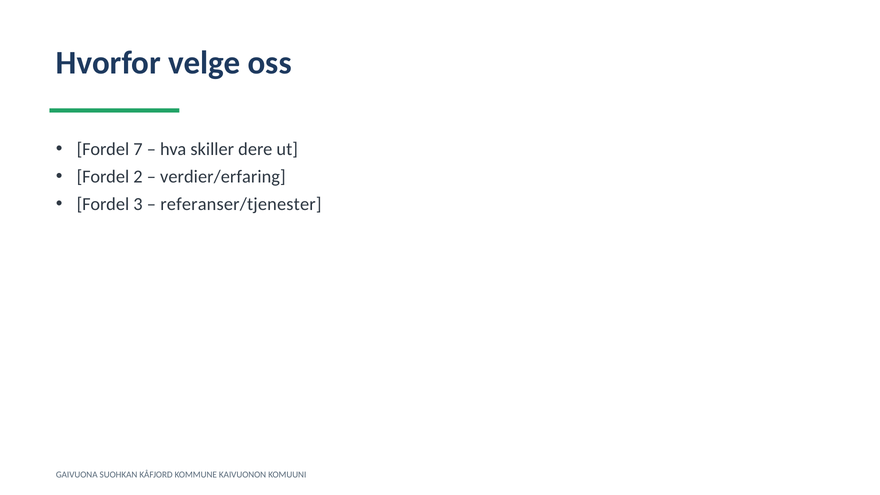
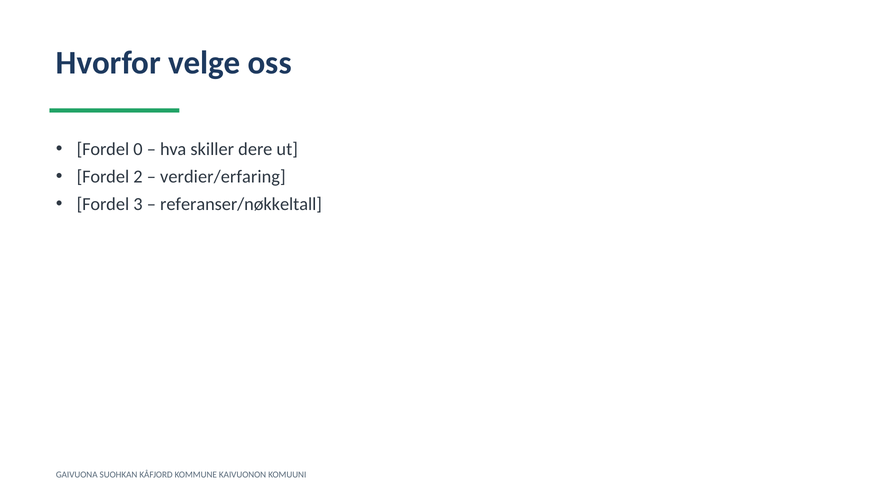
7: 7 -> 0
referanser/tjenester: referanser/tjenester -> referanser/nøkkeltall
